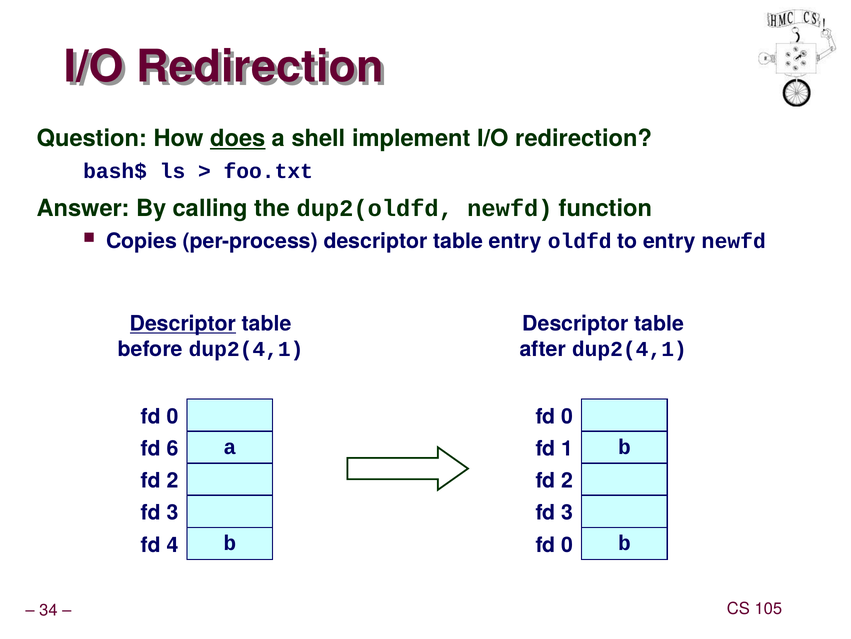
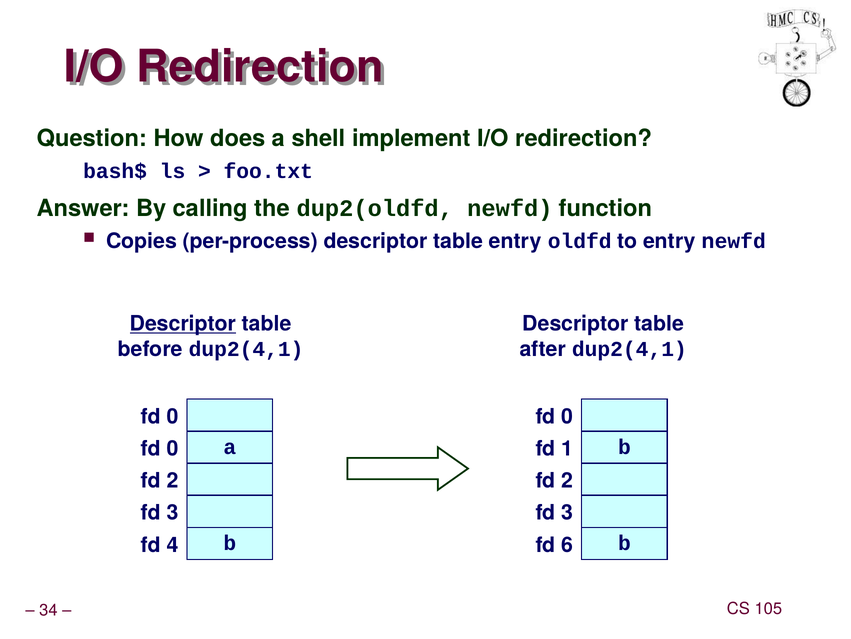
does underline: present -> none
6 at (173, 448): 6 -> 0
0 at (567, 544): 0 -> 6
